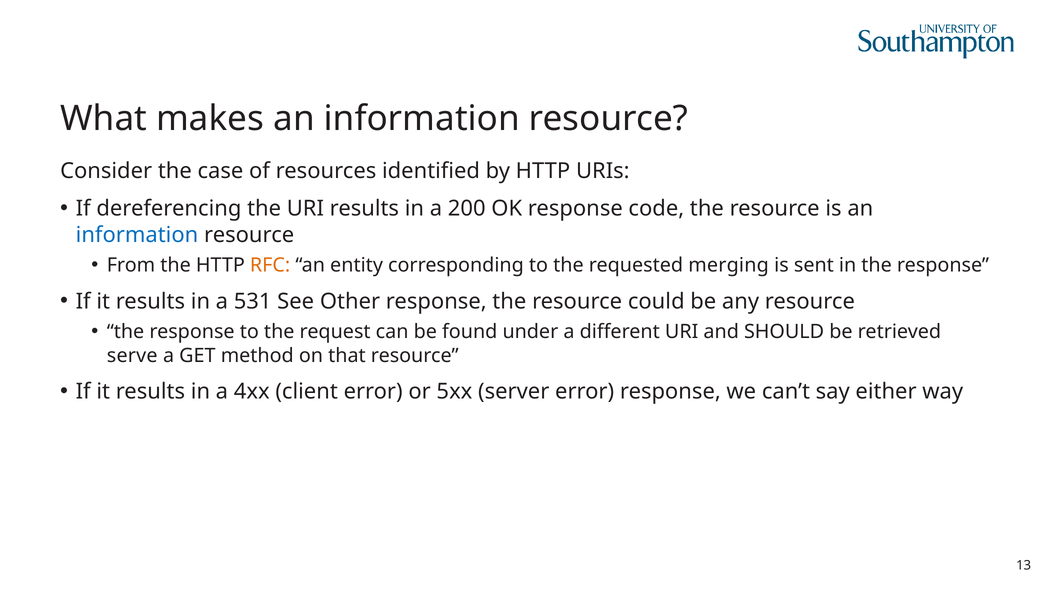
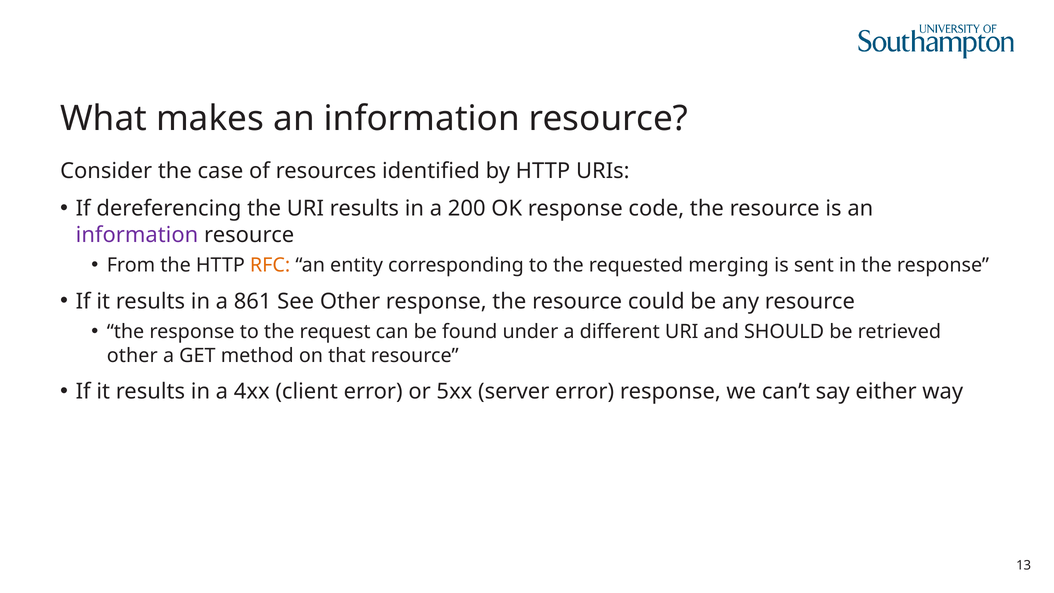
information at (137, 235) colour: blue -> purple
531: 531 -> 861
serve at (132, 355): serve -> other
